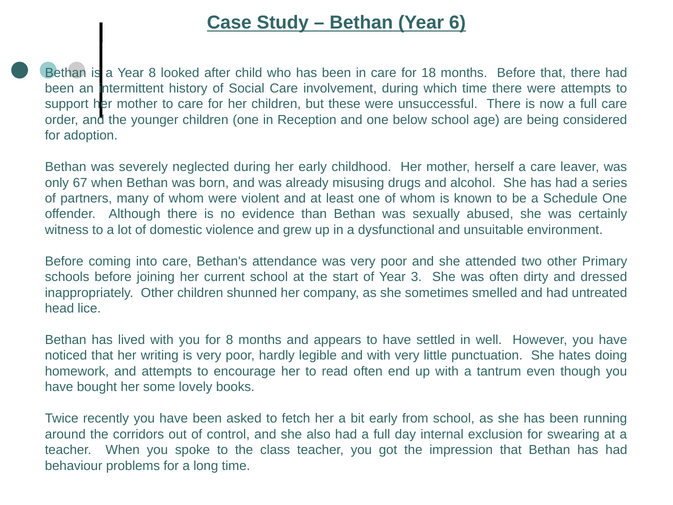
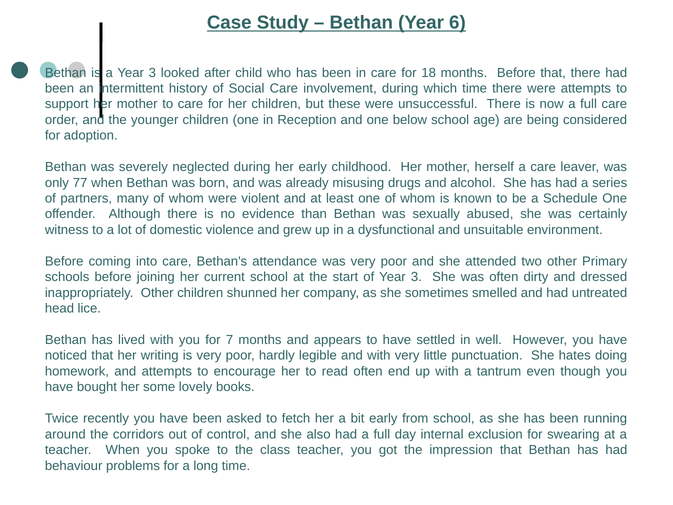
a Year 8: 8 -> 3
67: 67 -> 77
for 8: 8 -> 7
